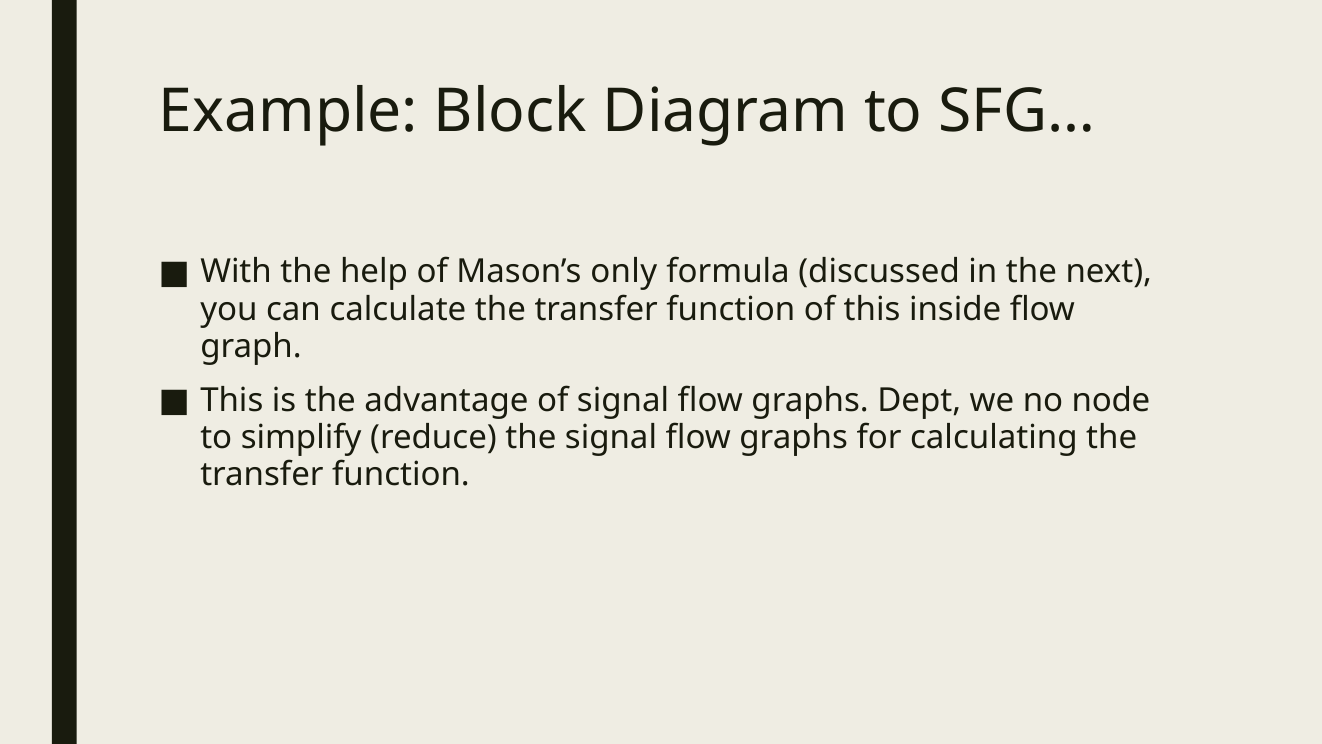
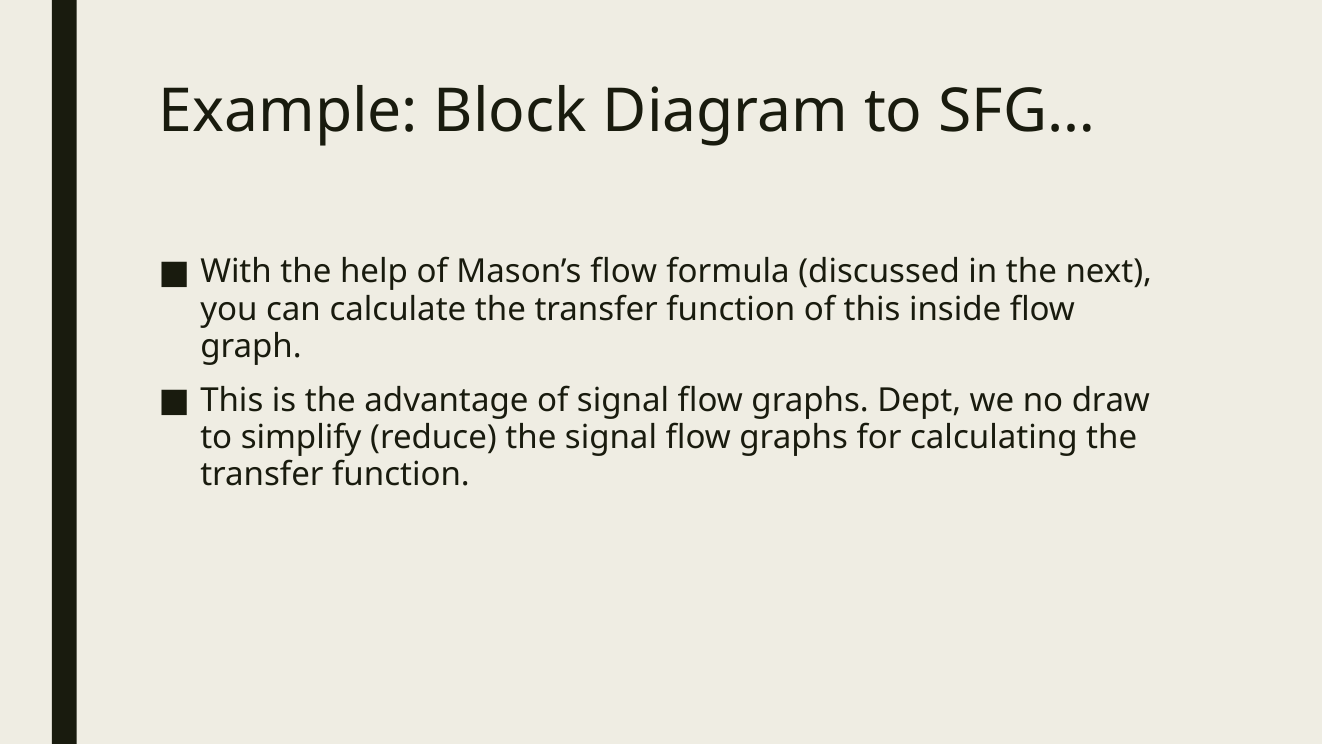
Mason’s only: only -> flow
node: node -> draw
